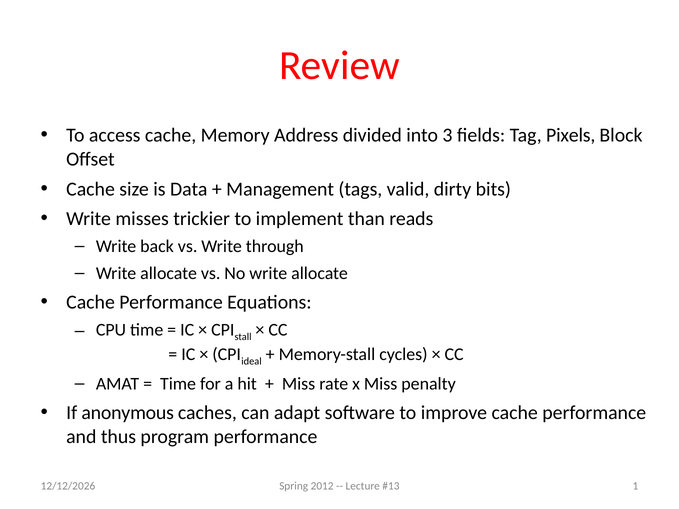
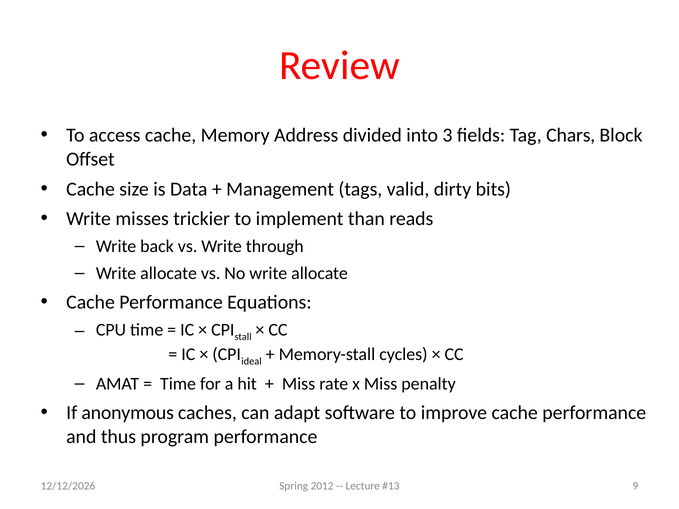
Pixels: Pixels -> Chars
1: 1 -> 9
